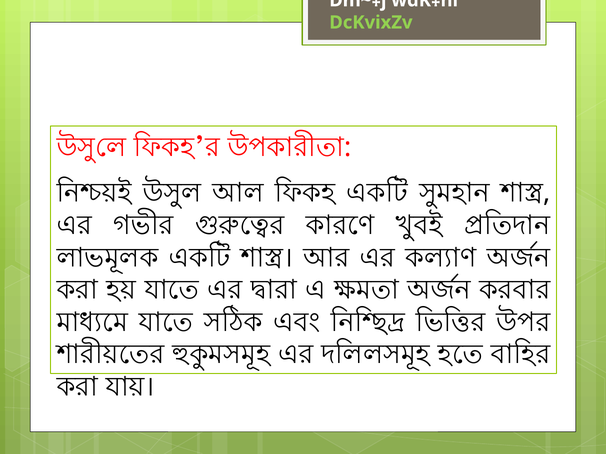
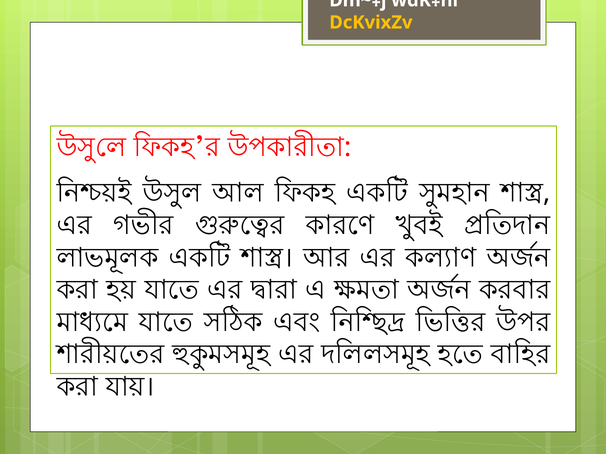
DcKvixZv colour: light green -> yellow
